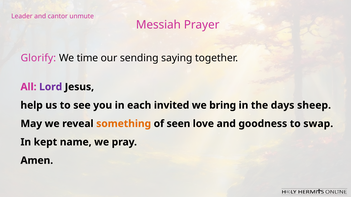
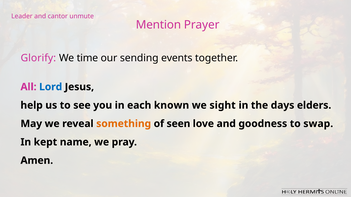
Messiah: Messiah -> Mention
saying: saying -> events
Lord colour: purple -> blue
invited: invited -> known
bring: bring -> sight
sheep: sheep -> elders
